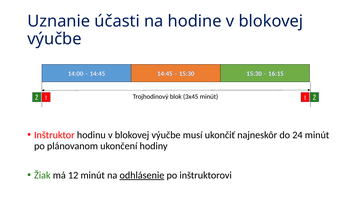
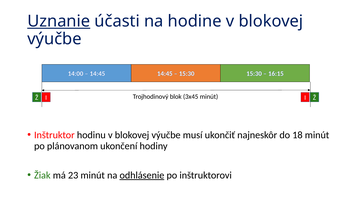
Uznanie underline: none -> present
24: 24 -> 18
12: 12 -> 23
